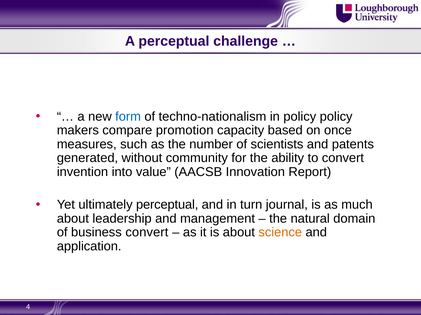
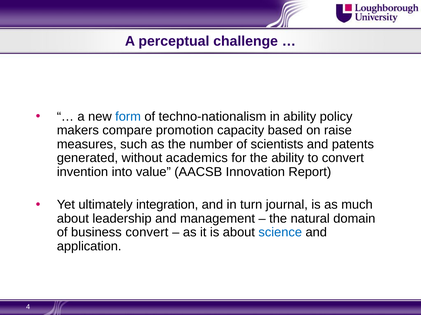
in policy: policy -> ability
once: once -> raise
community: community -> academics
ultimately perceptual: perceptual -> integration
science colour: orange -> blue
